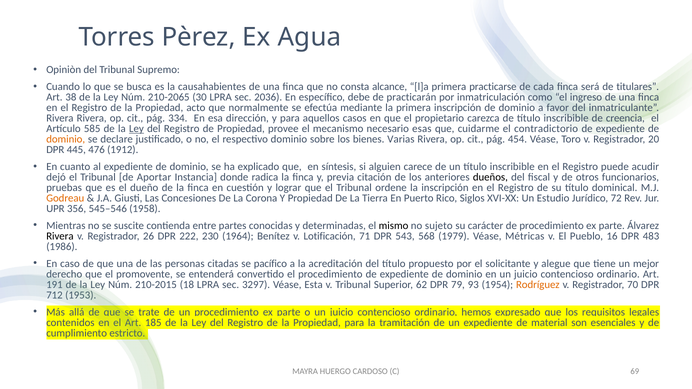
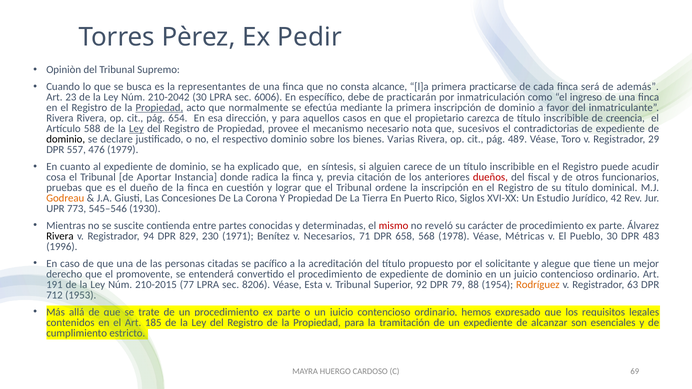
Agua: Agua -> Pedir
causahabientes: causahabientes -> representantes
titulares: titulares -> además
38: 38 -> 23
210-2065: 210-2065 -> 210-2042
2036: 2036 -> 6006
Propiedad at (159, 108) underline: none -> present
334: 334 -> 654
585: 585 -> 588
esas: esas -> nota
cuidarme: cuidarme -> sucesivos
contradictorio: contradictorio -> contradictorias
dominio at (66, 139) colour: orange -> black
454: 454 -> 489
20: 20 -> 29
445: 445 -> 557
1912: 1912 -> 1979
dejó: dejó -> cosa
dueños colour: black -> red
72: 72 -> 42
356: 356 -> 773
1958: 1958 -> 1930
mismo colour: black -> red
sujeto: sujeto -> reveló
26: 26 -> 94
222: 222 -> 829
1964: 1964 -> 1971
Lotificación: Lotificación -> Necesarios
543: 543 -> 658
1979: 1979 -> 1978
Pueblo 16: 16 -> 30
1986: 1986 -> 1996
18: 18 -> 77
3297: 3297 -> 8206
62: 62 -> 92
93: 93 -> 88
70: 70 -> 63
material: material -> alcanzar
